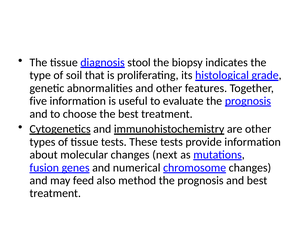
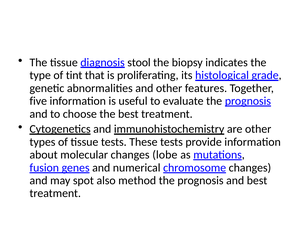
soil: soil -> tint
next: next -> lobe
feed: feed -> spot
